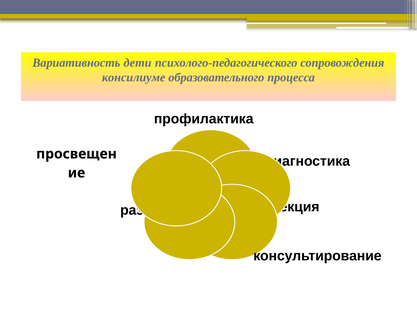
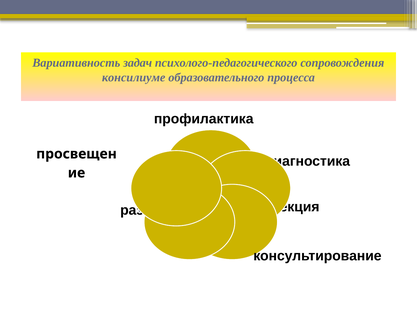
дети: дети -> задач
